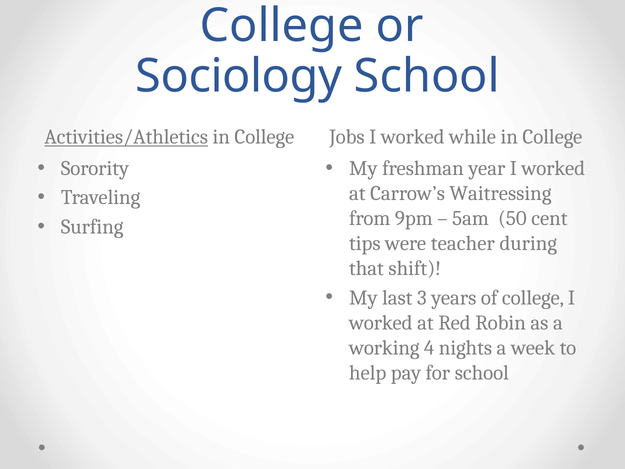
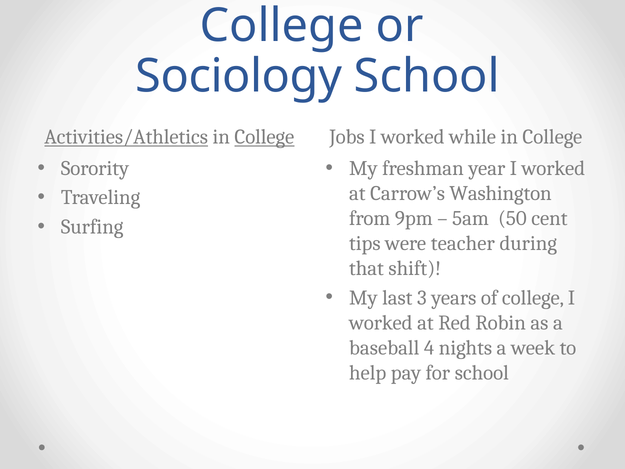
College at (264, 137) underline: none -> present
Waitressing: Waitressing -> Washington
working: working -> baseball
